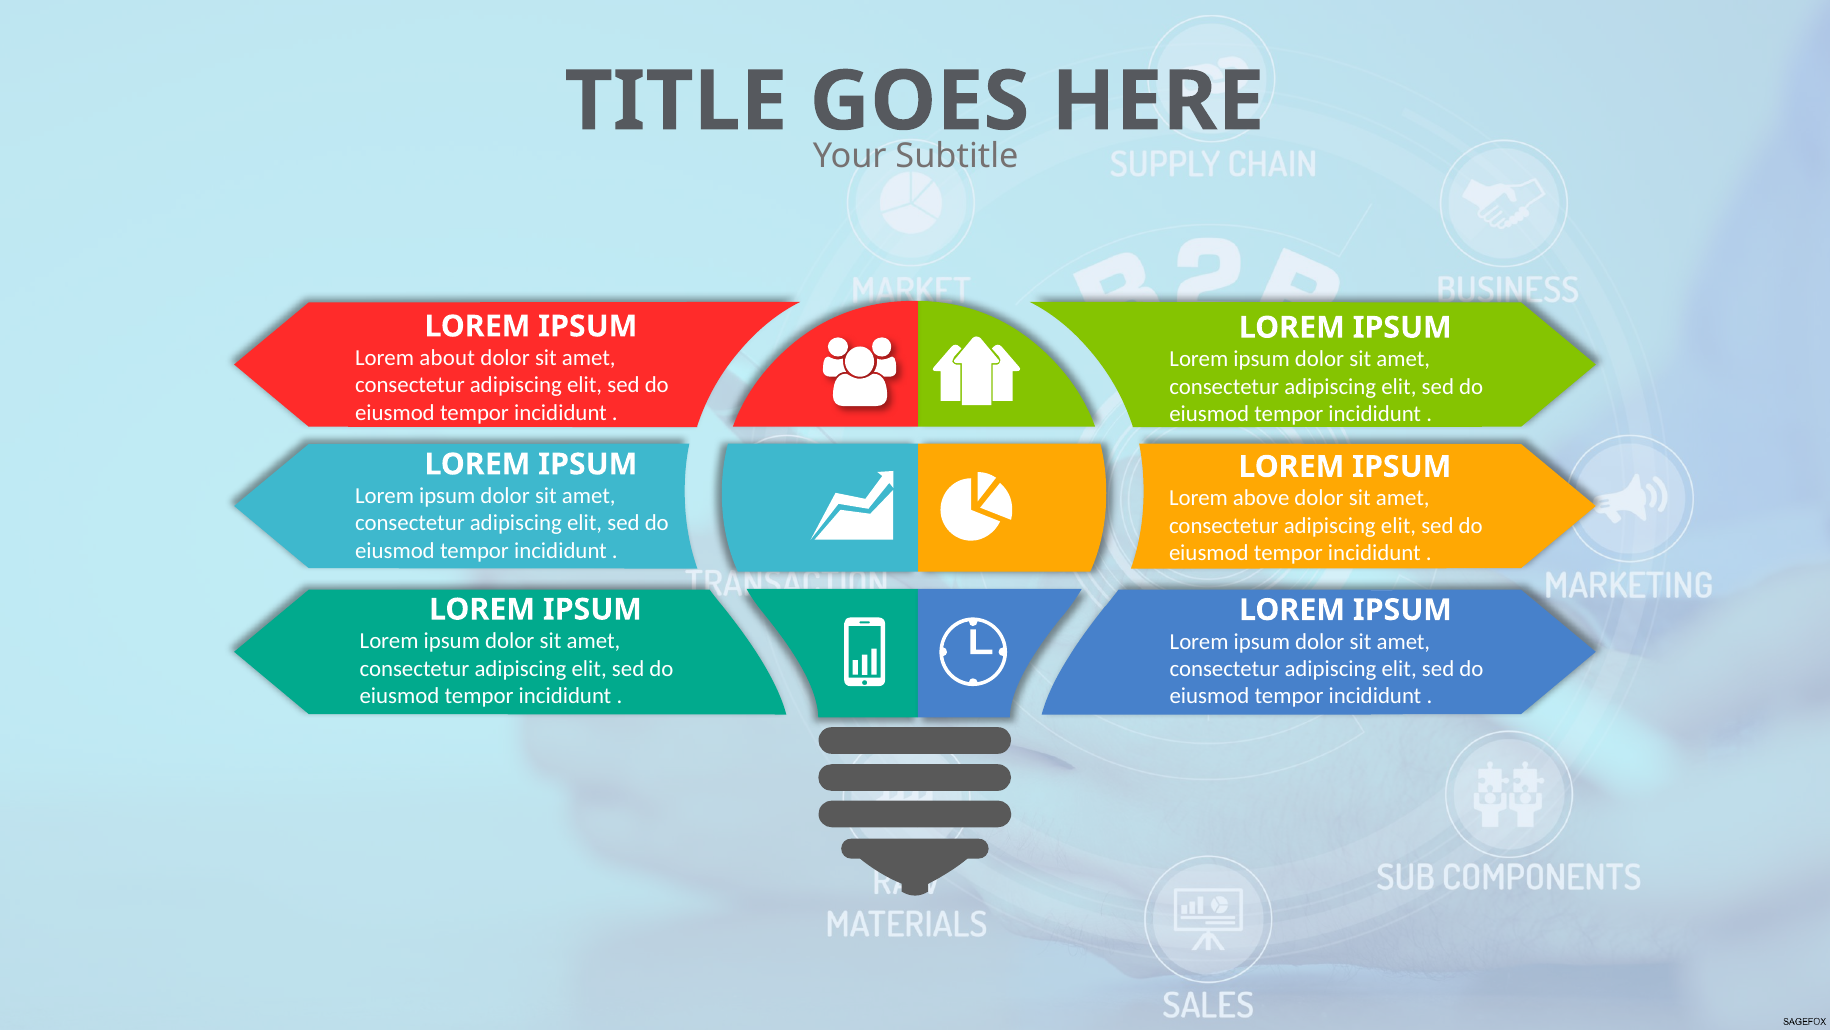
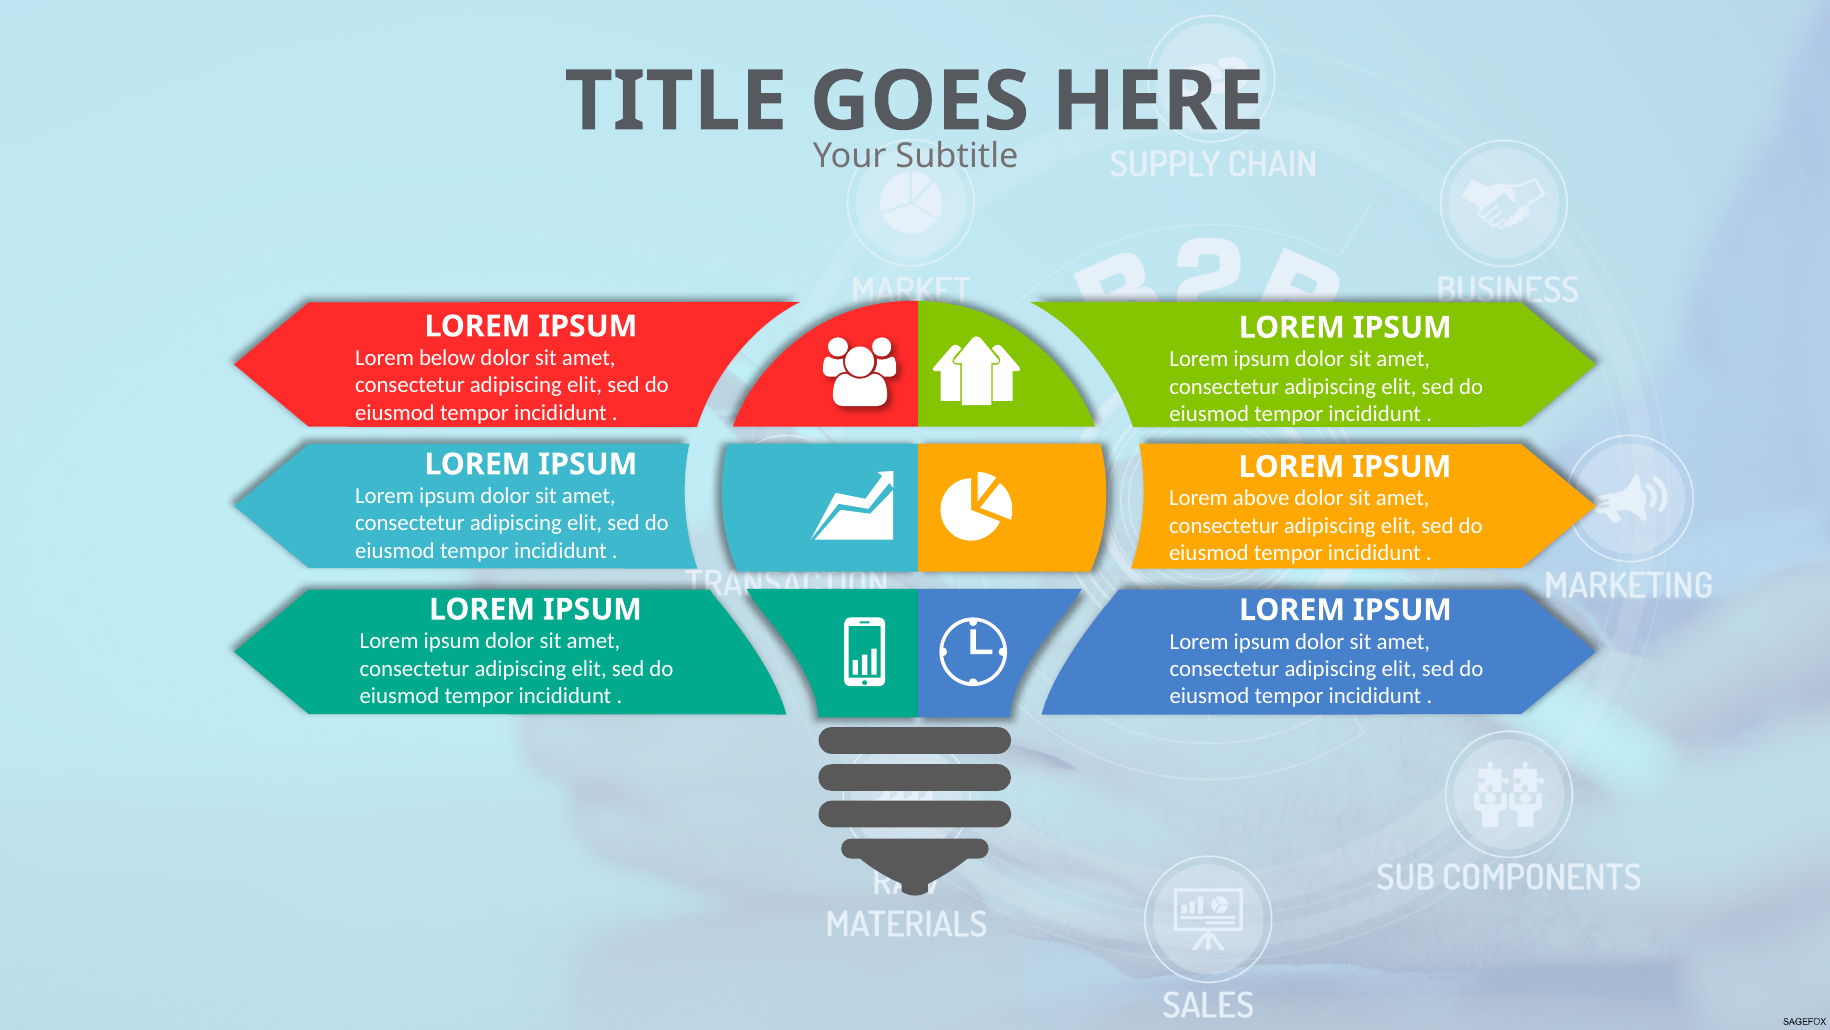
about: about -> below
